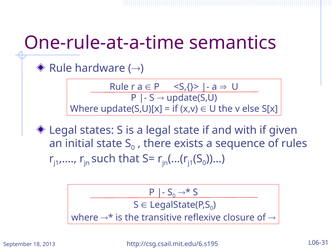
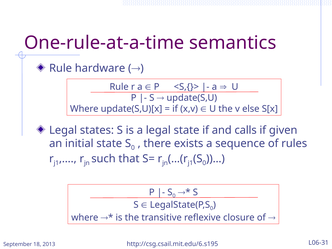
with: with -> calls
